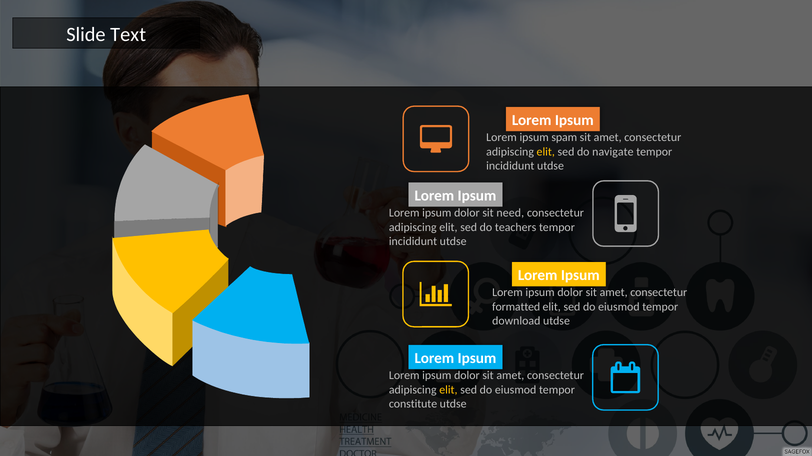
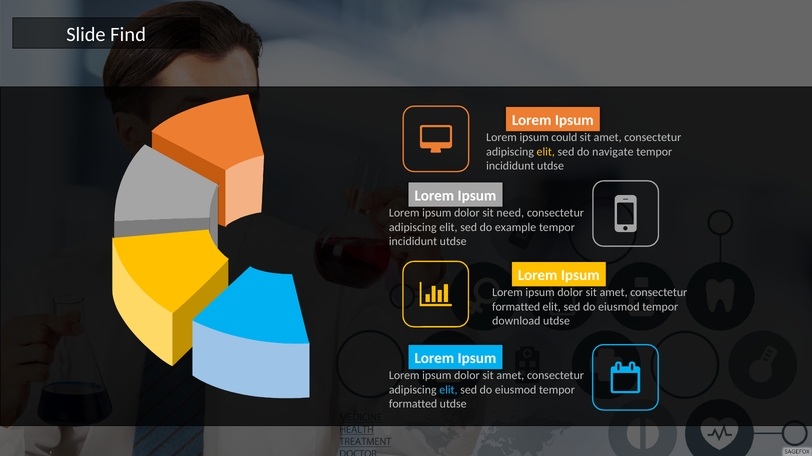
Text: Text -> Find
spam: spam -> could
teachers: teachers -> example
elit at (448, 390) colour: yellow -> light blue
constitute at (413, 404): constitute -> formatted
